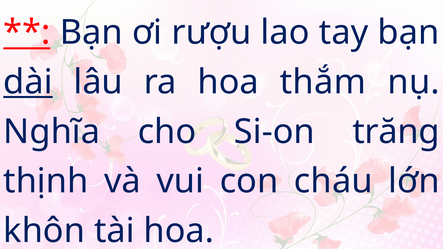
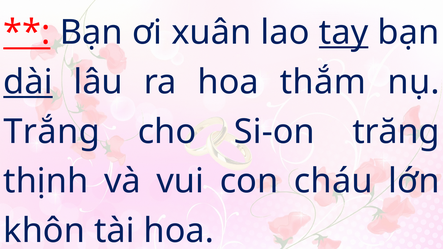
rượu: rượu -> xuân
tay underline: none -> present
Nghĩa: Nghĩa -> Trắng
